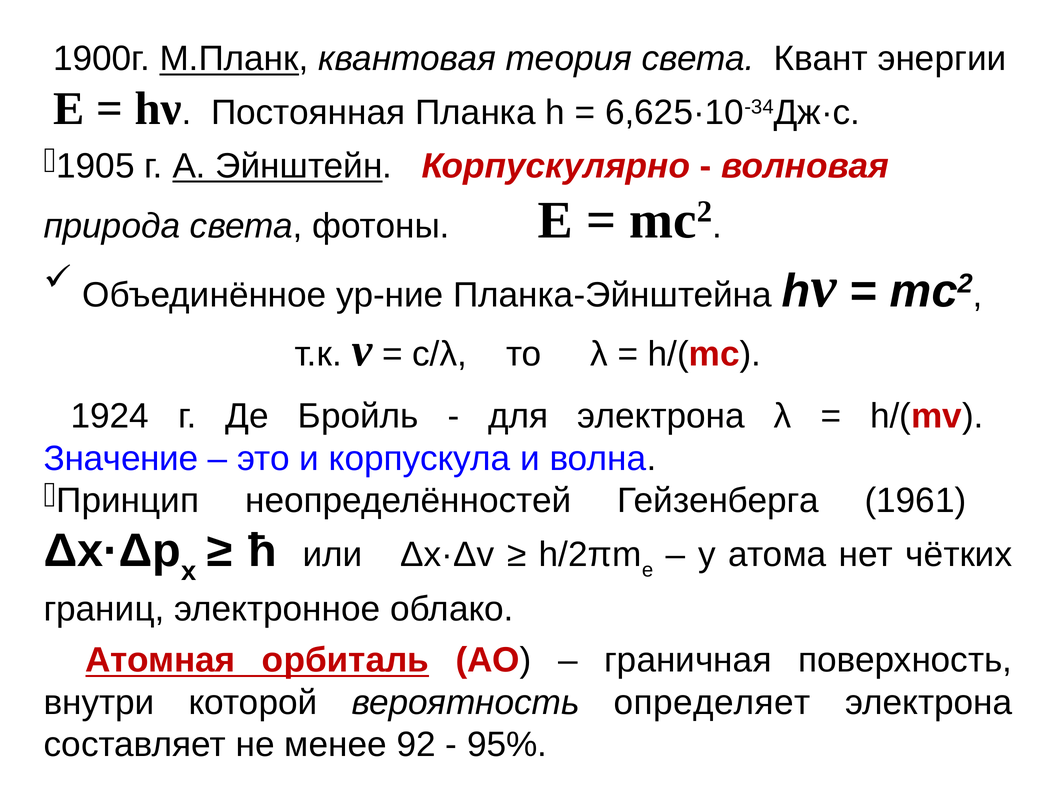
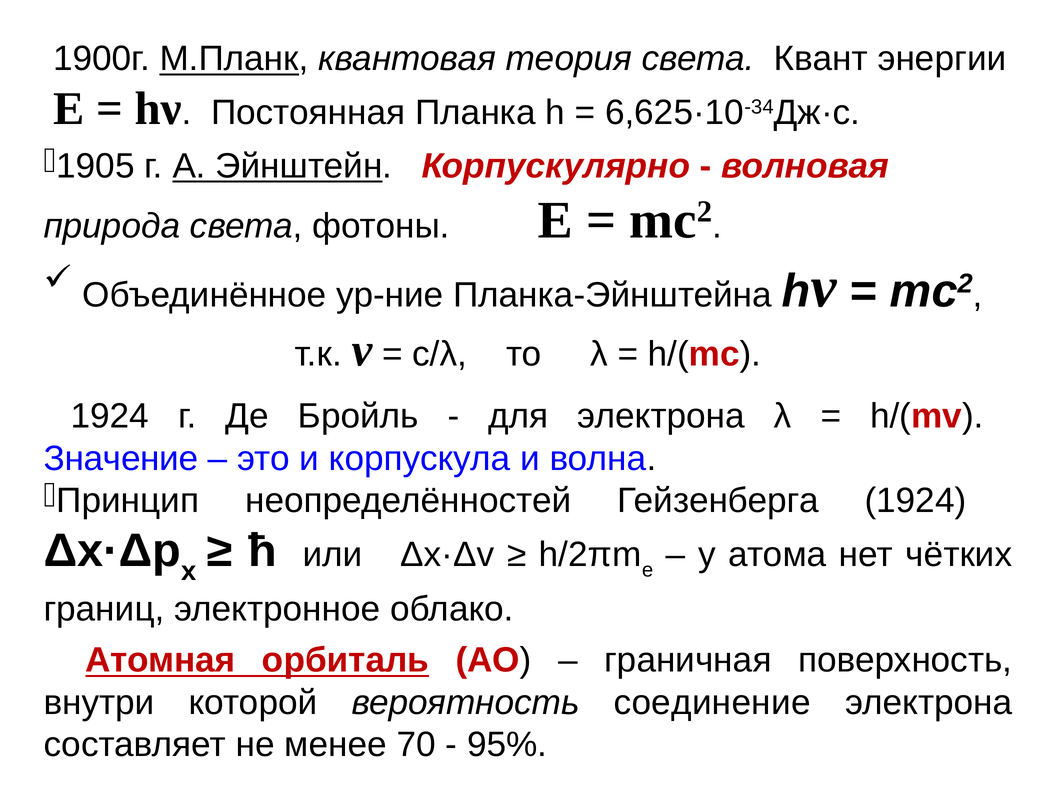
Гейзенберга 1961: 1961 -> 1924
определяет: определяет -> соединение
92: 92 -> 70
